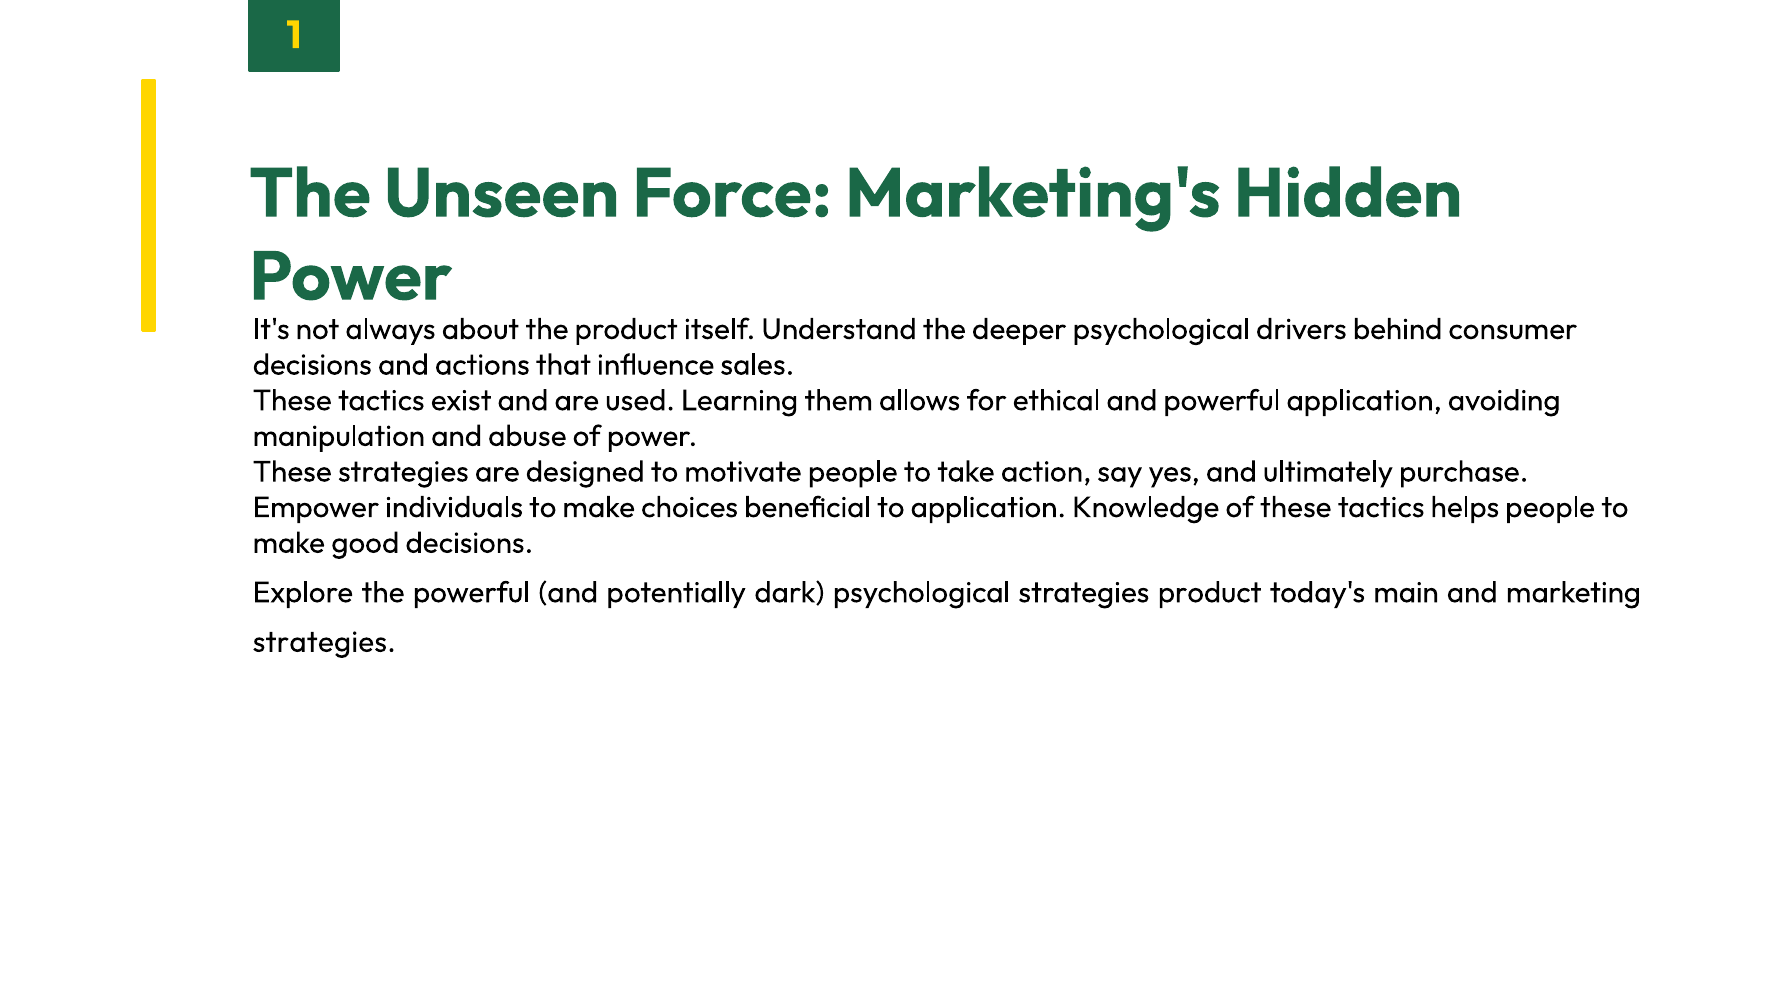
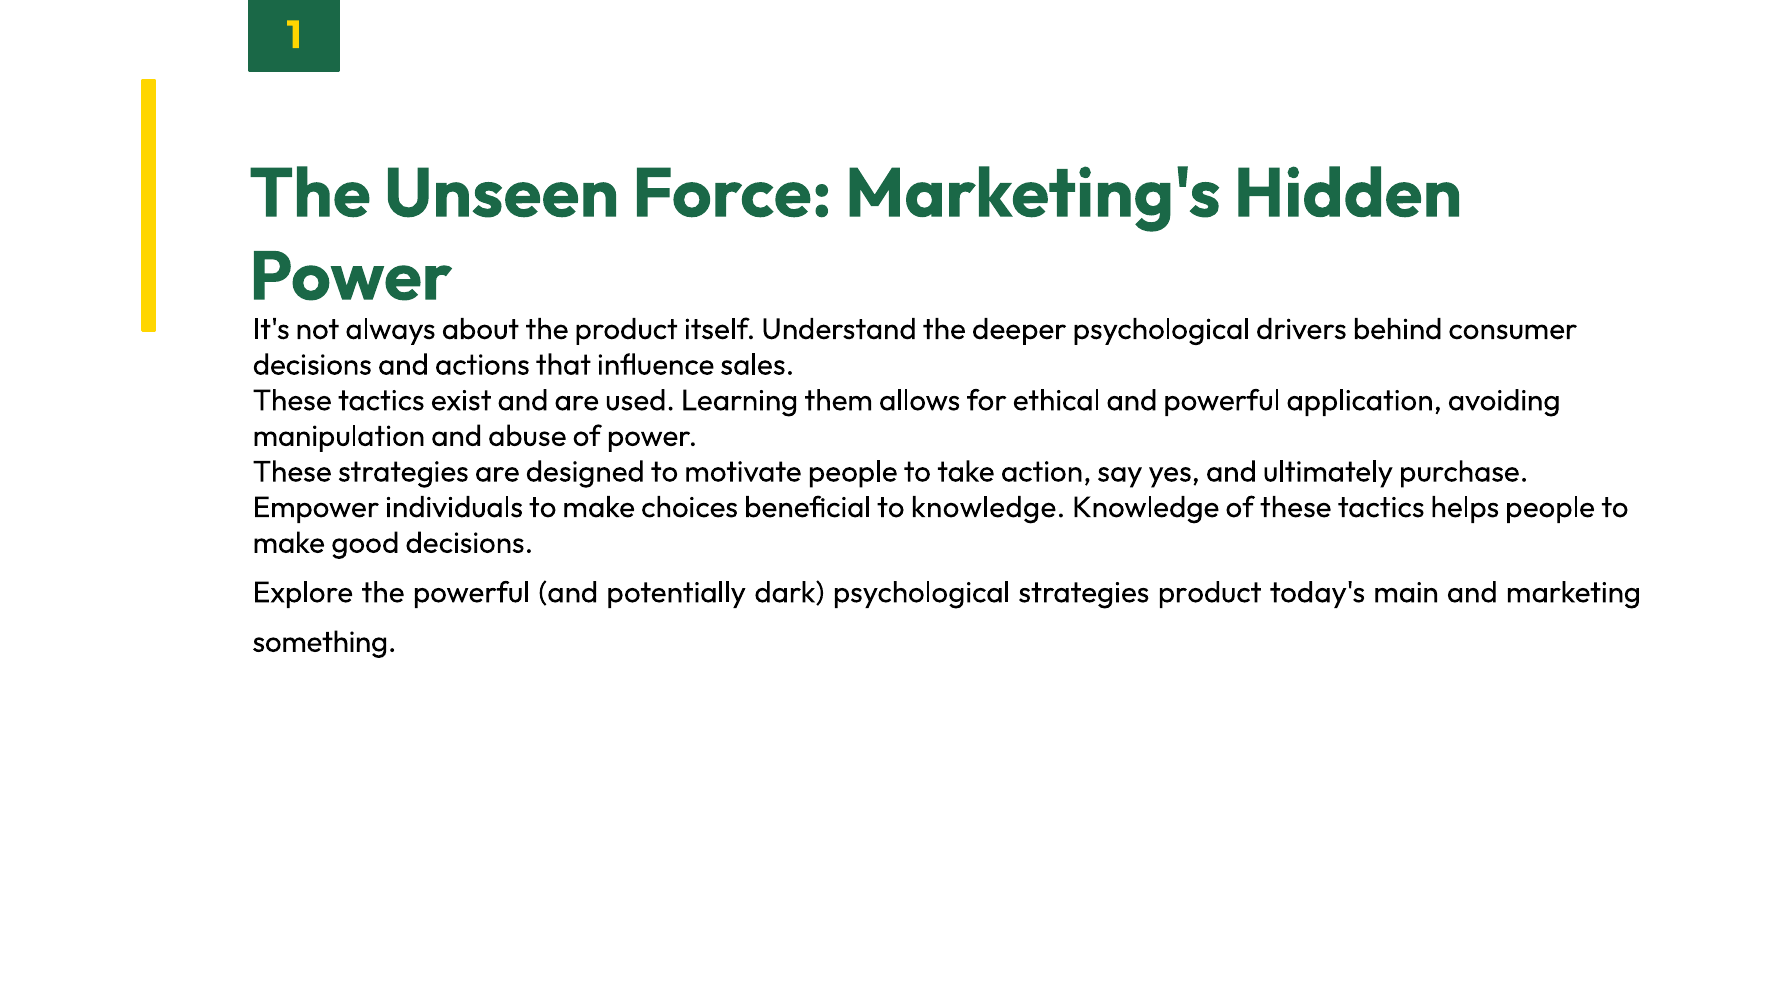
to application: application -> knowledge
strategies at (324, 642): strategies -> something
